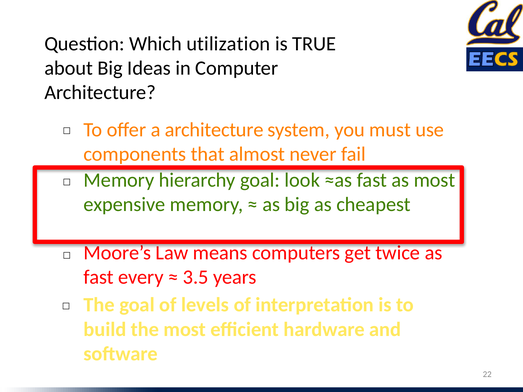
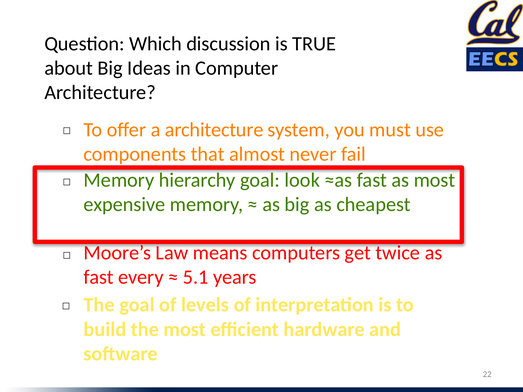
utilization: utilization -> discussion
3.5: 3.5 -> 5.1
